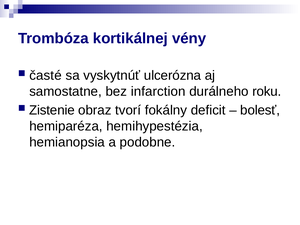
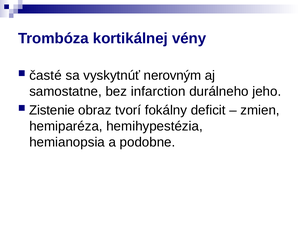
ulcerózna: ulcerózna -> nerovným
roku: roku -> jeho
bolesť: bolesť -> zmien
